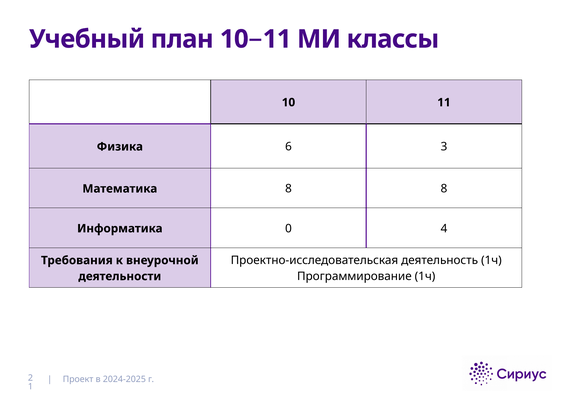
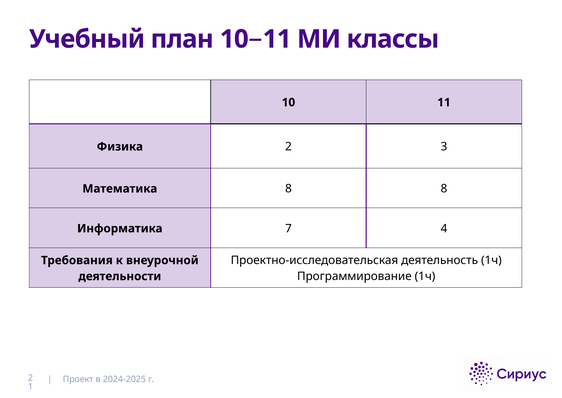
Физика 6: 6 -> 2
0: 0 -> 7
